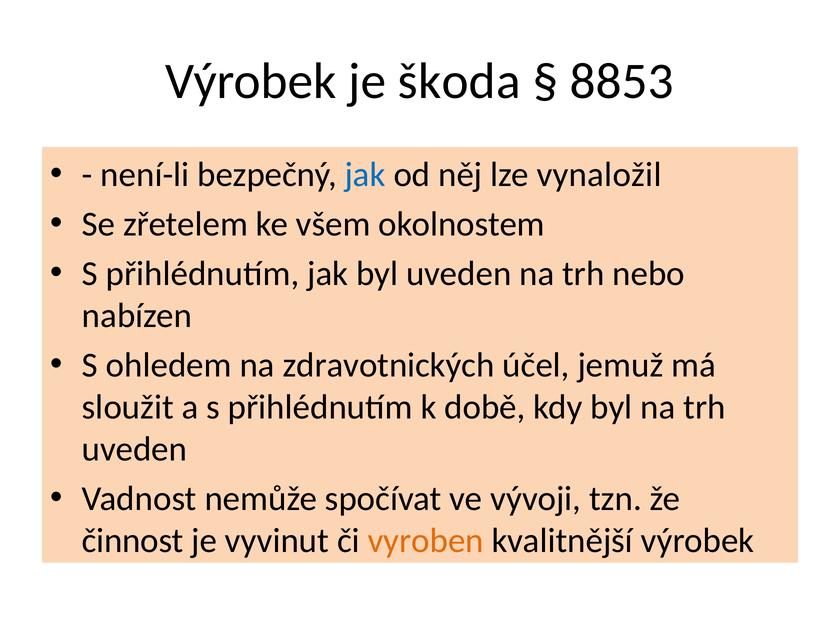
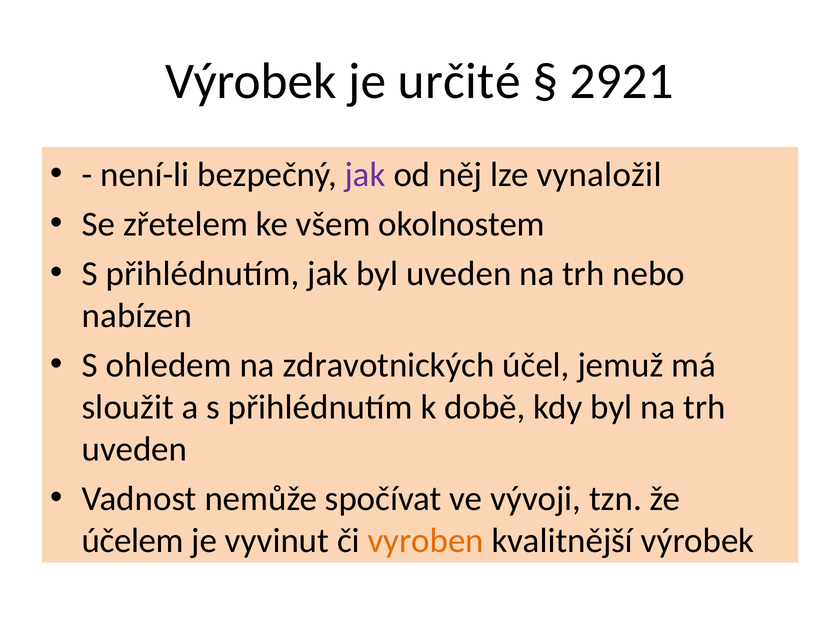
škoda: škoda -> určité
8853: 8853 -> 2921
jak at (365, 175) colour: blue -> purple
činnost: činnost -> účelem
